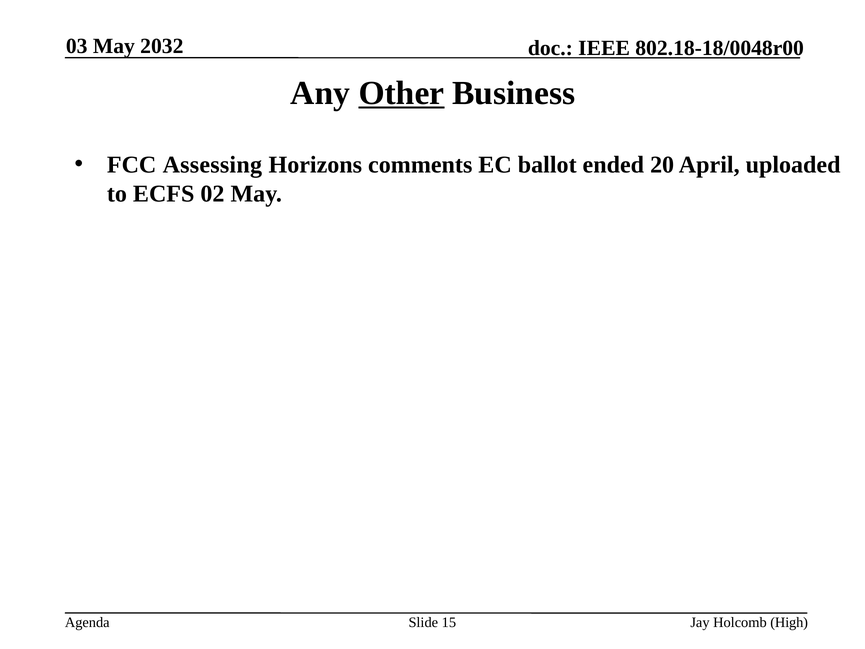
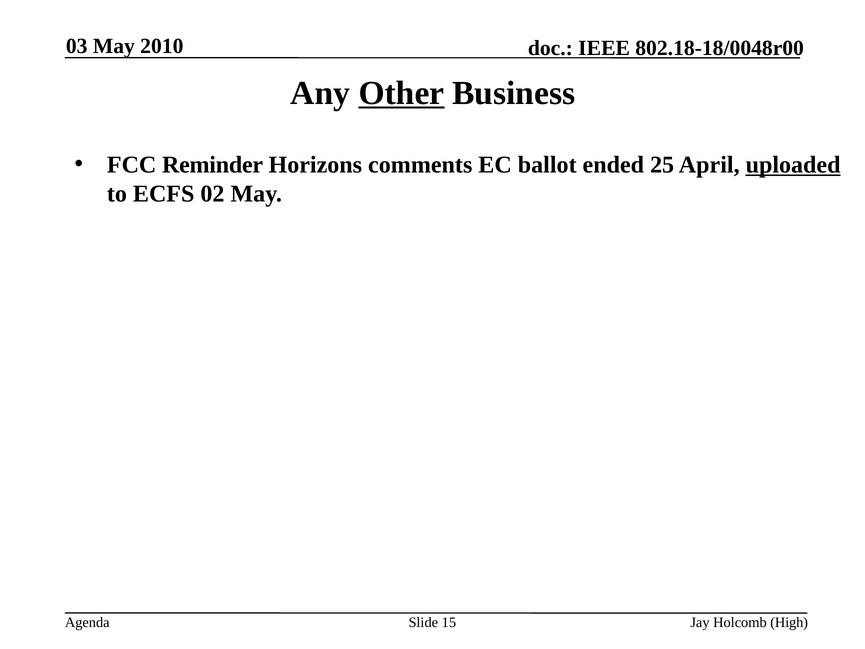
2032: 2032 -> 2010
Assessing: Assessing -> Reminder
20: 20 -> 25
uploaded underline: none -> present
